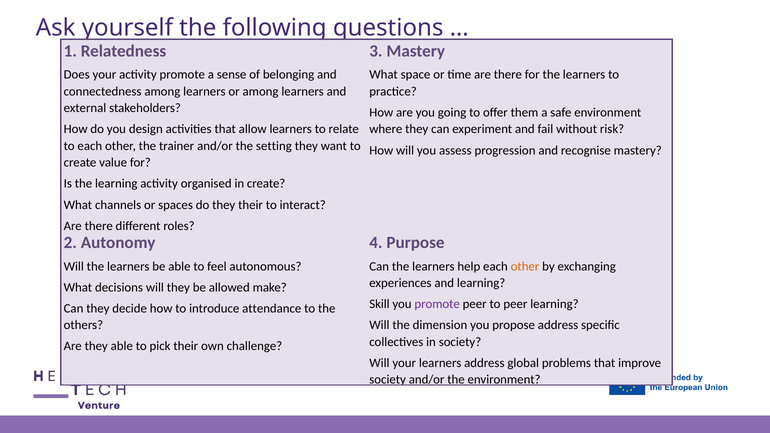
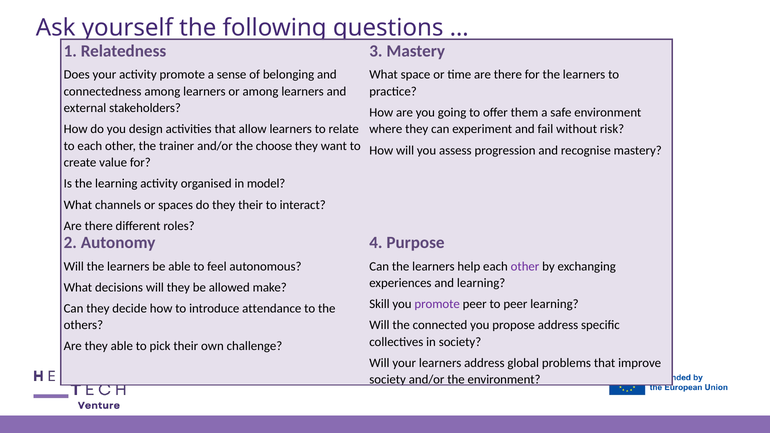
setting: setting -> choose
in create: create -> model
other at (525, 266) colour: orange -> purple
dimension: dimension -> connected
